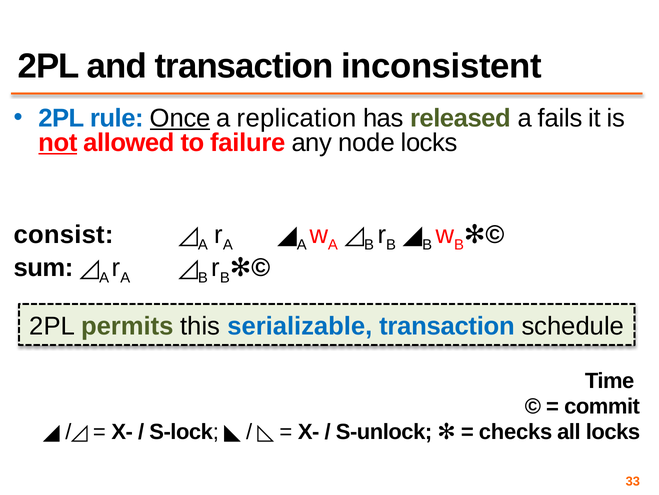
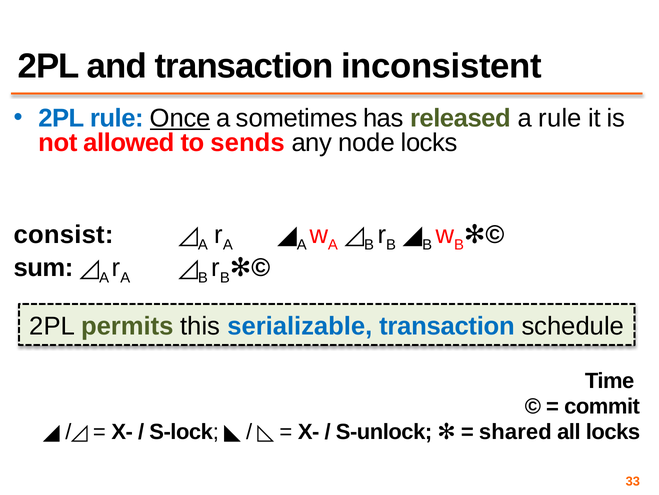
replication: replication -> sometimes
a fails: fails -> rule
not underline: present -> none
failure: failure -> sends
checks: checks -> shared
